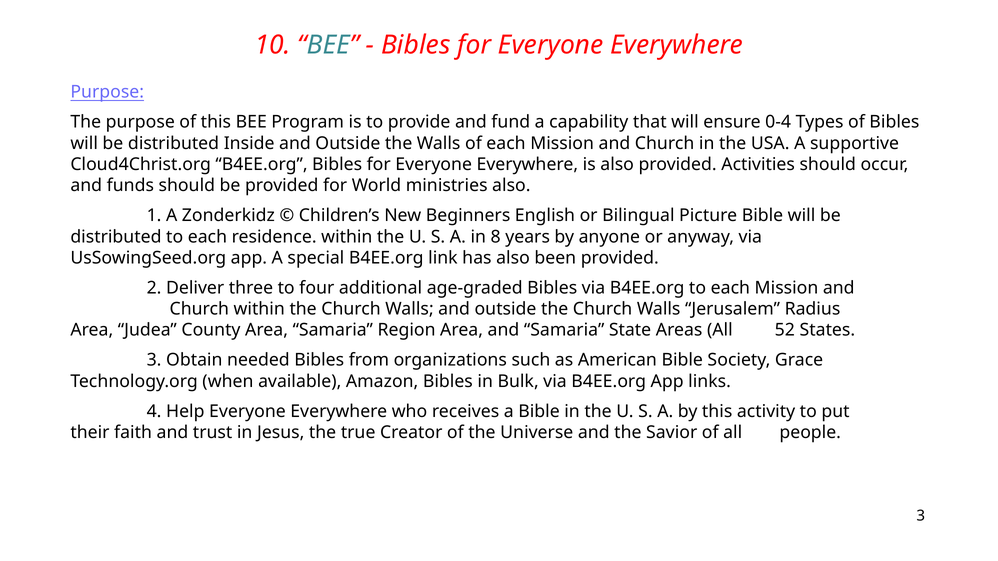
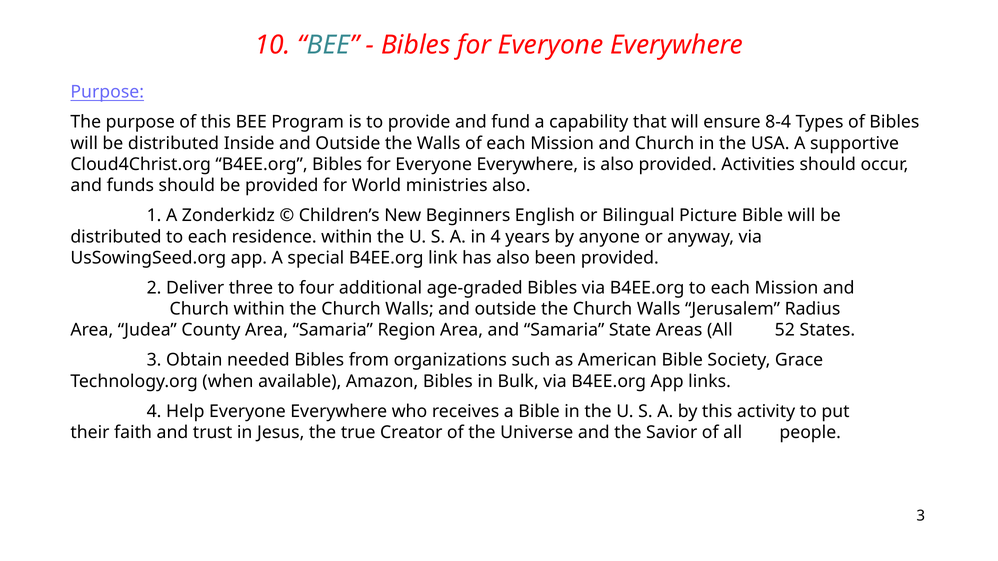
0-4: 0-4 -> 8-4
in 8: 8 -> 4
